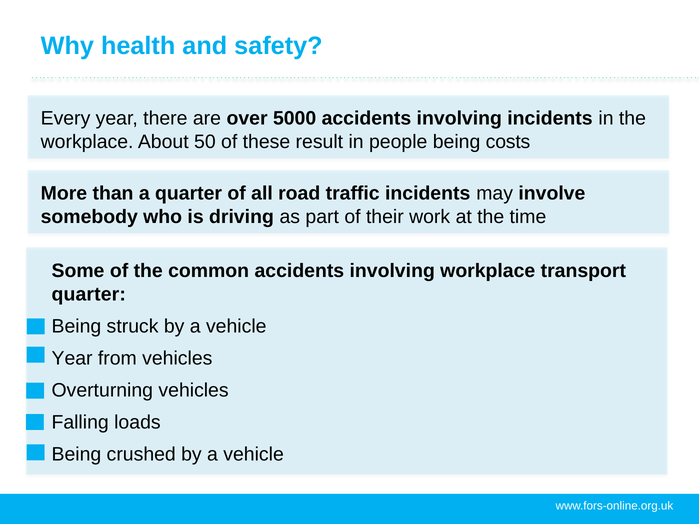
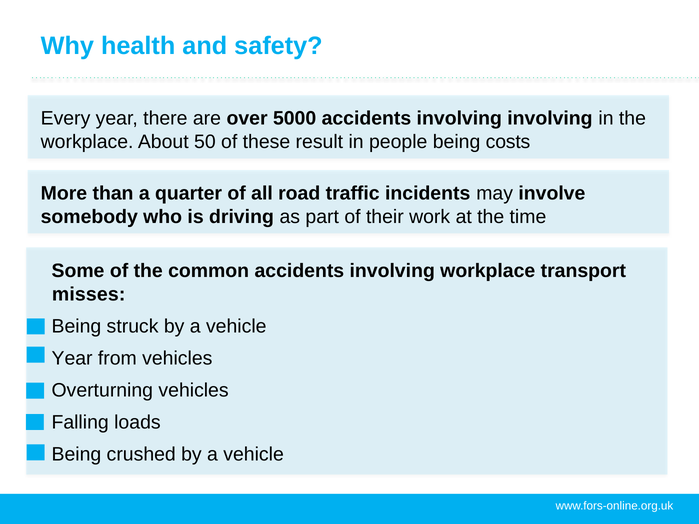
involving incidents: incidents -> involving
quarter at (89, 294): quarter -> misses
